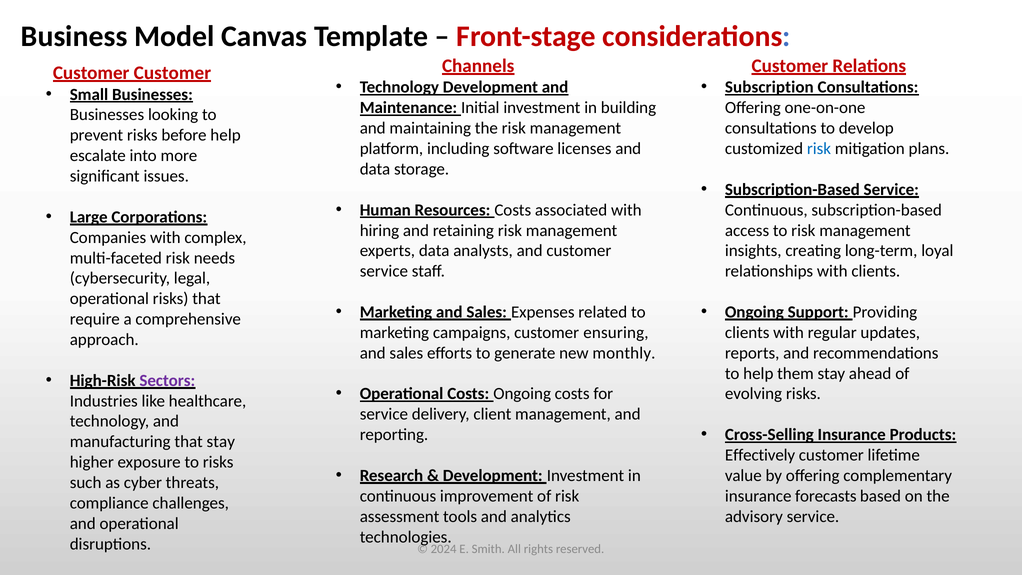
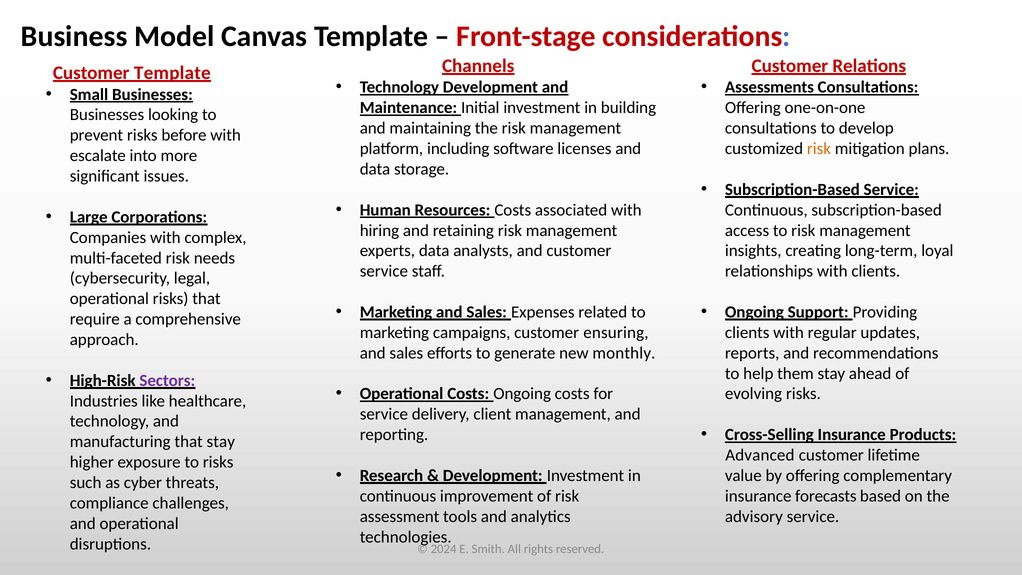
Customer Customer: Customer -> Template
Subscription: Subscription -> Assessments
before help: help -> with
risk at (819, 149) colour: blue -> orange
Effectively: Effectively -> Advanced
